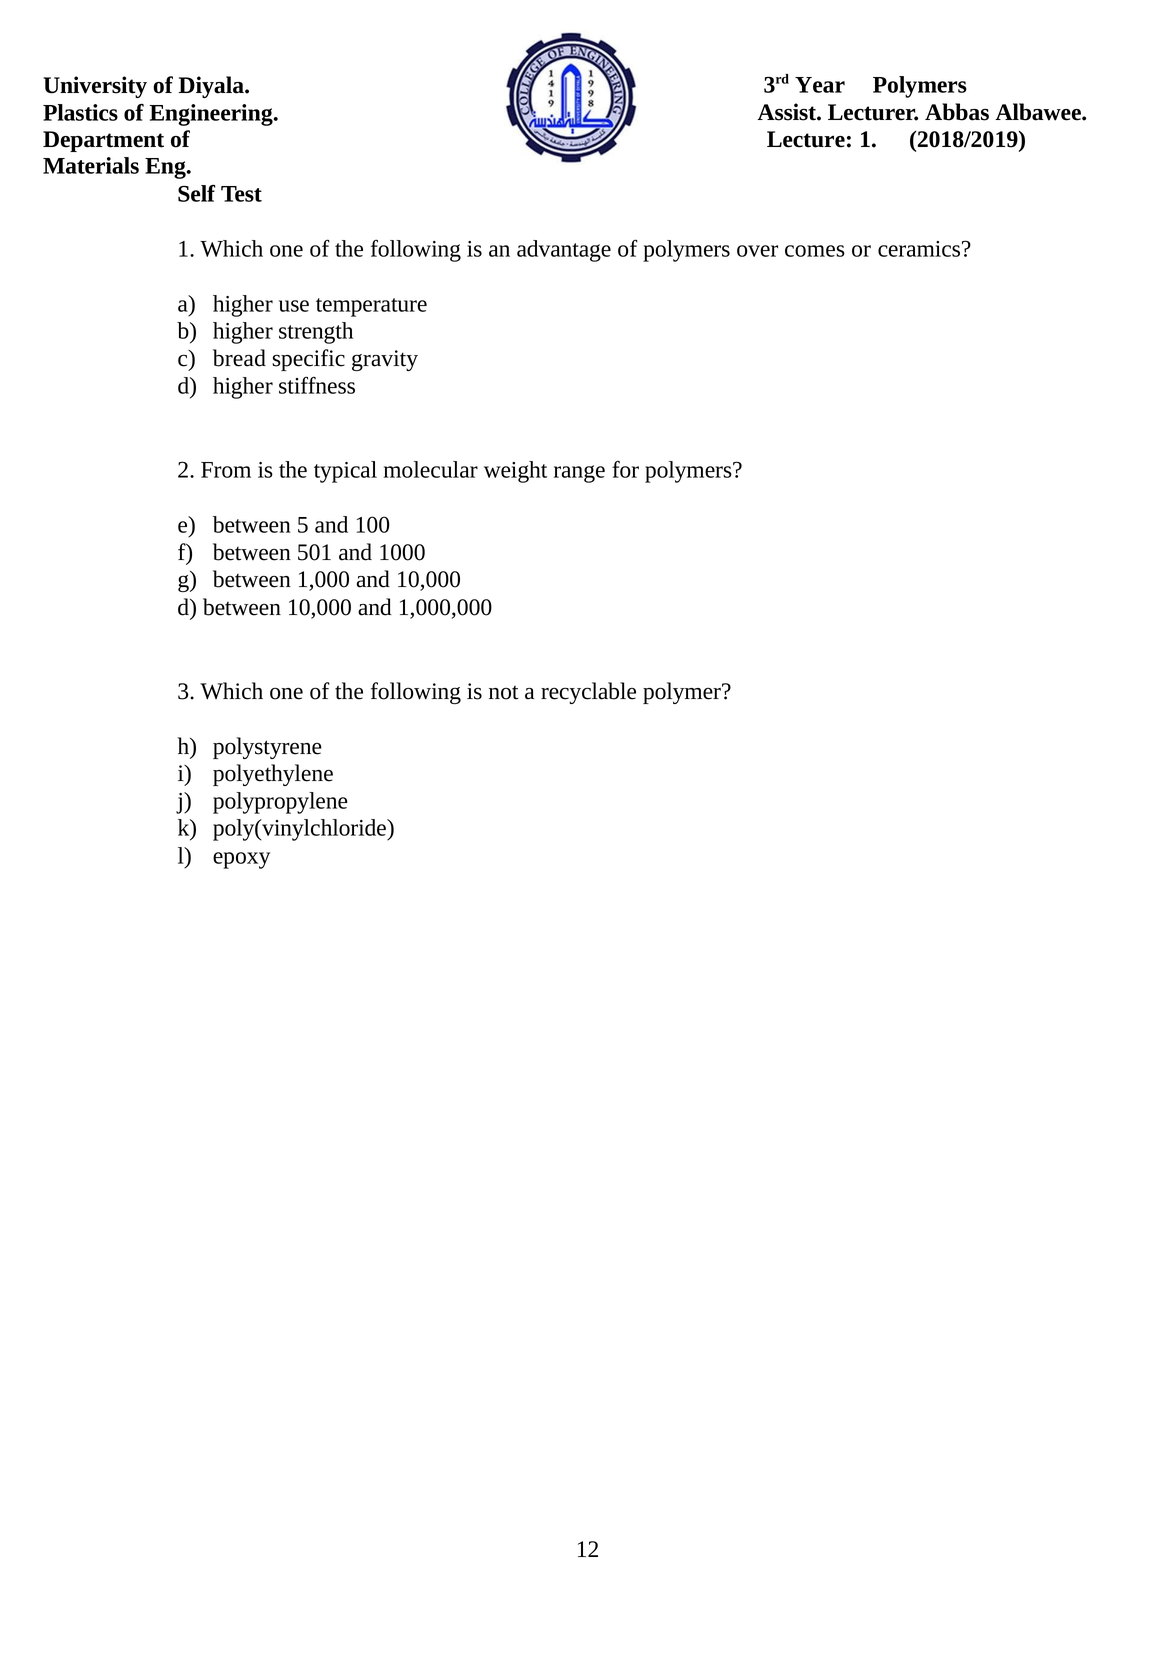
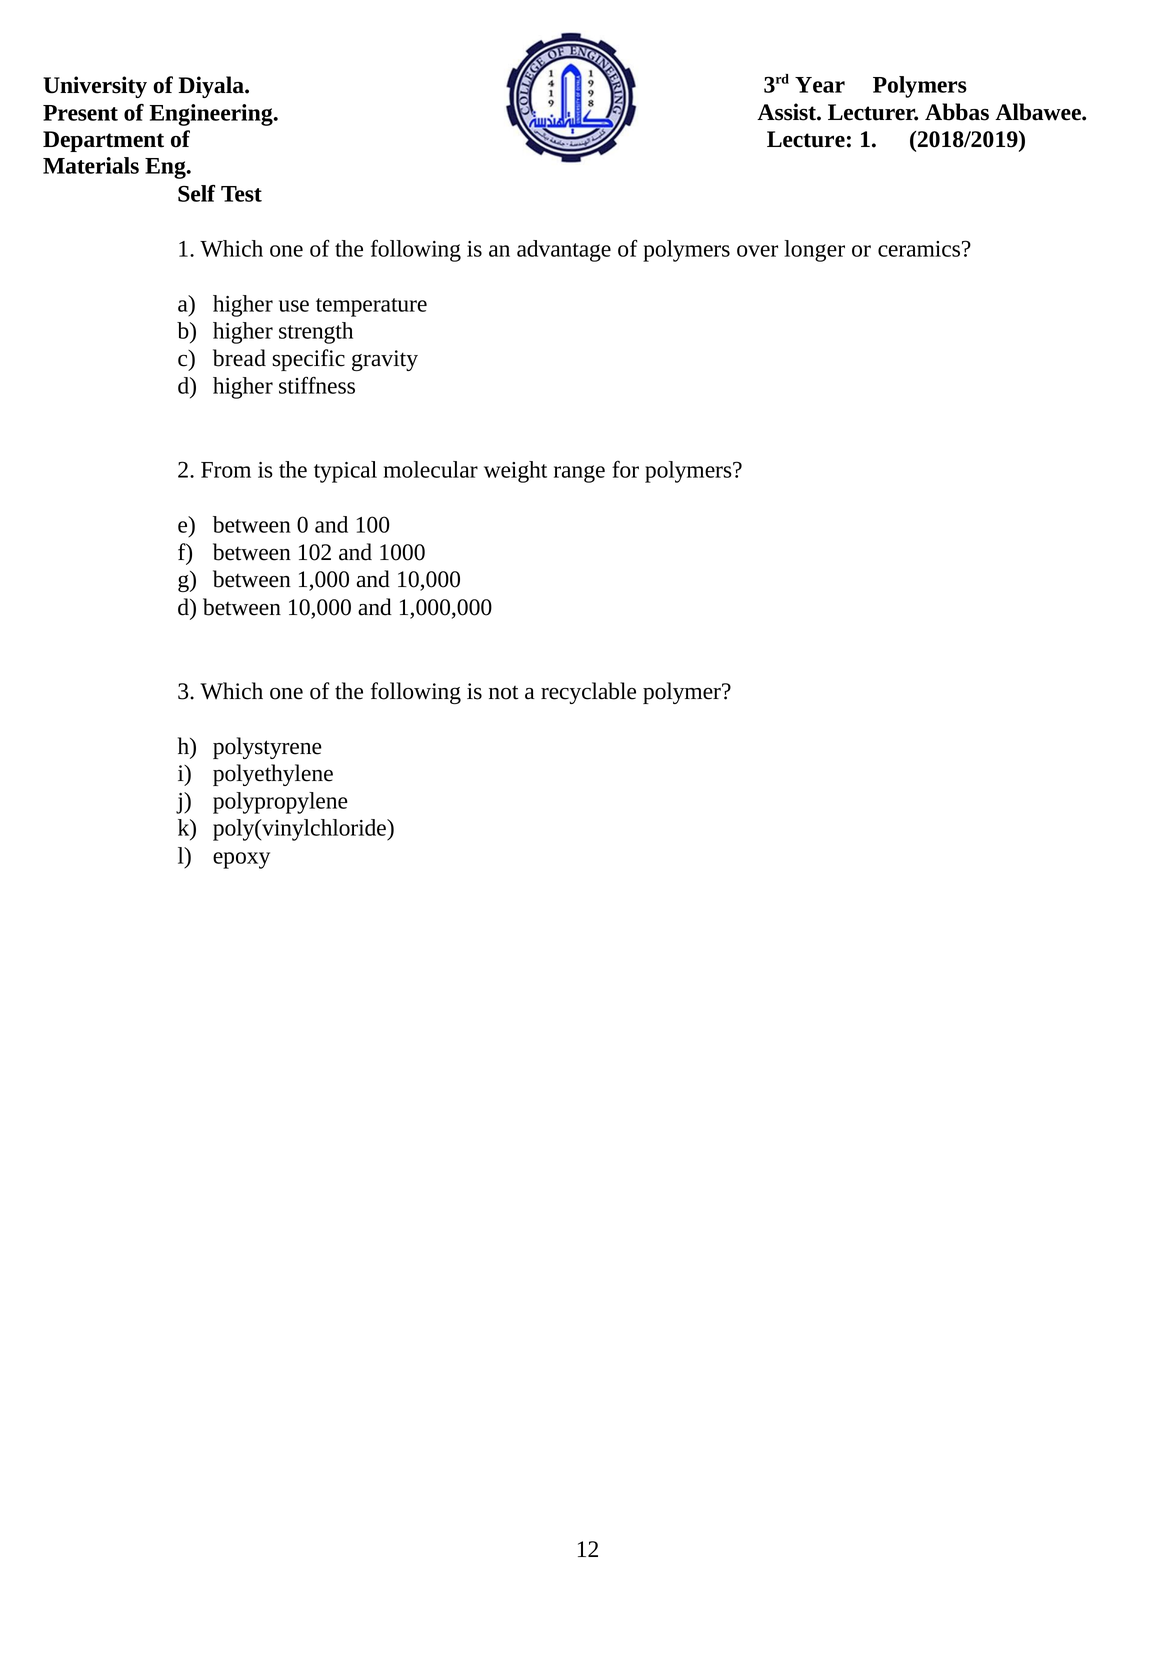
Plastics: Plastics -> Present
comes: comes -> longer
5: 5 -> 0
501: 501 -> 102
